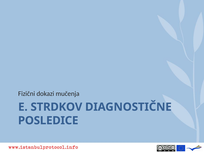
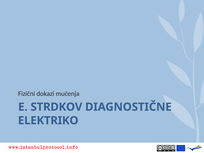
POSLEDICE: POSLEDICE -> ELEKTRIKO
